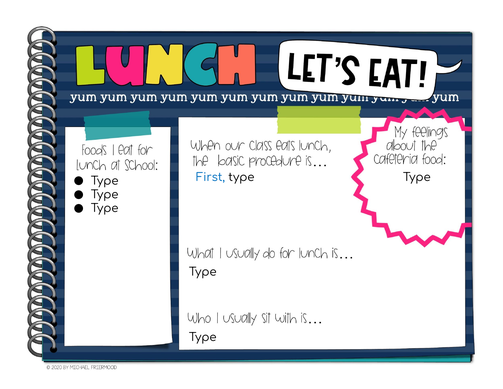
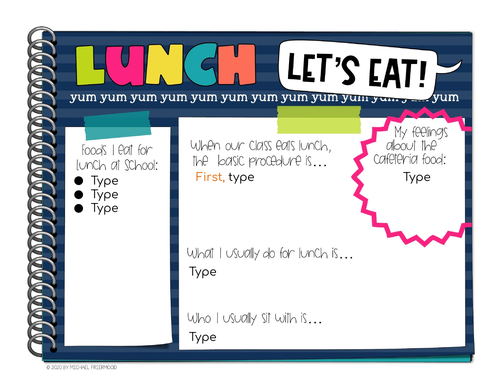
First colour: blue -> orange
